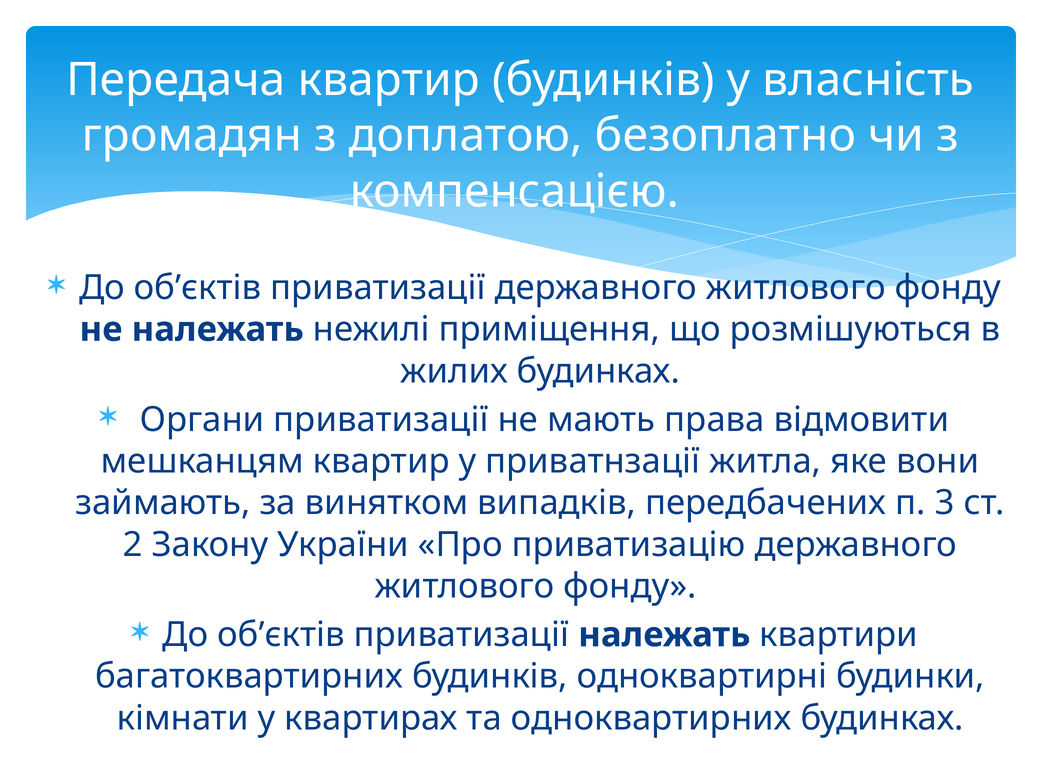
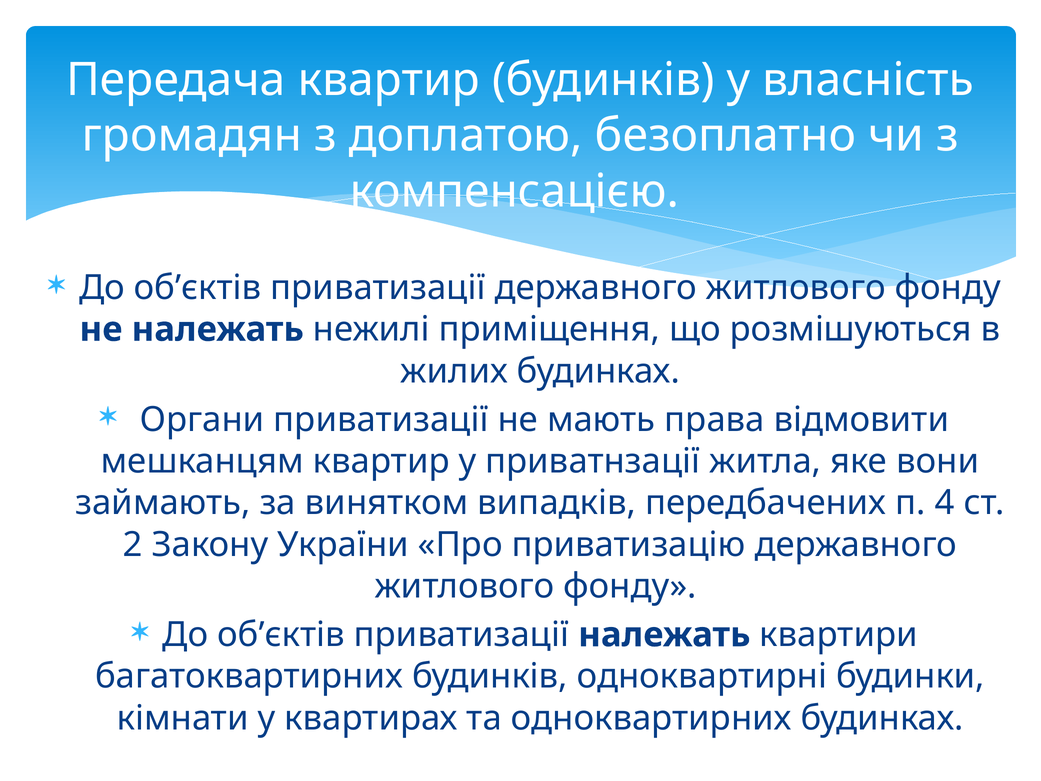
3: 3 -> 4
